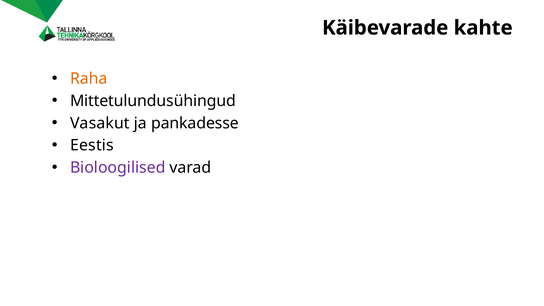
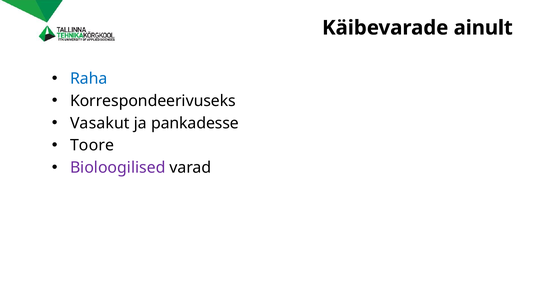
kahte: kahte -> ainult
Raha colour: orange -> blue
Mittetulundusühingud: Mittetulundusühingud -> Korrespondeerivuseks
Eestis: Eestis -> Toore
